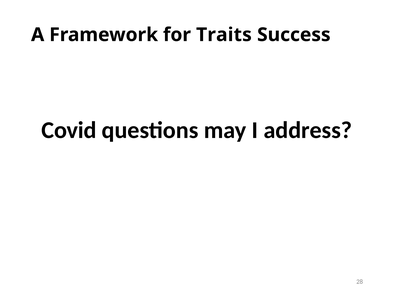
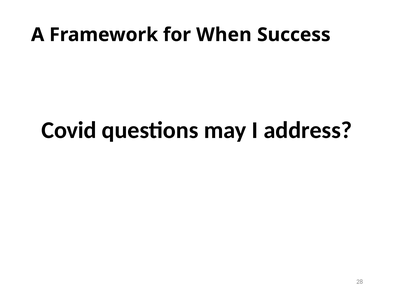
Traits: Traits -> When
